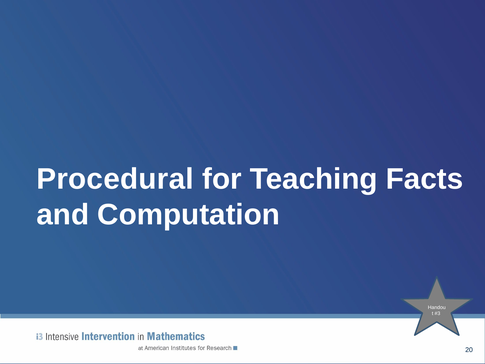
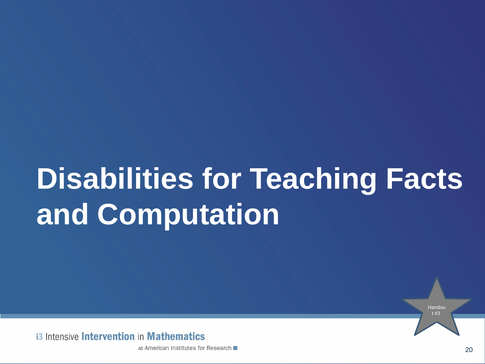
Procedural: Procedural -> Disabilities
